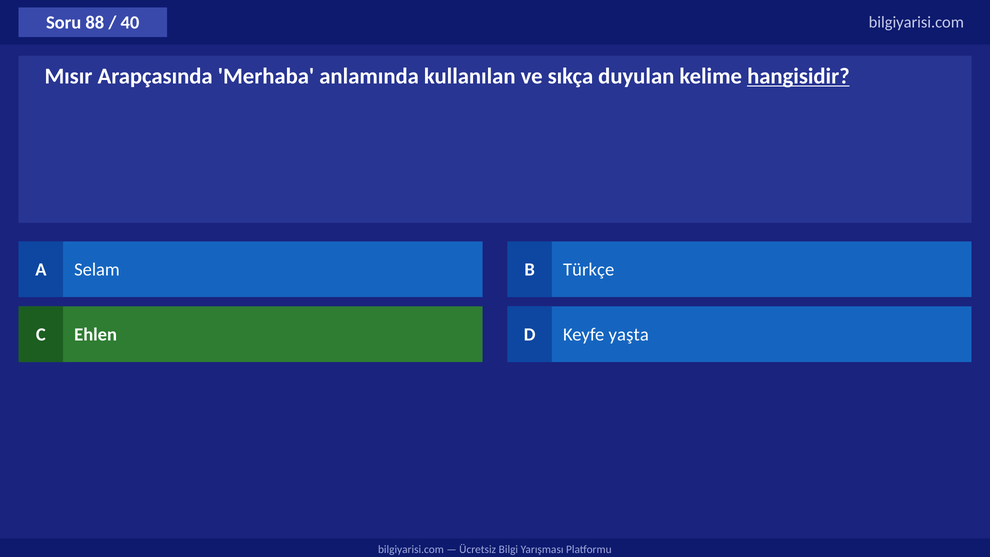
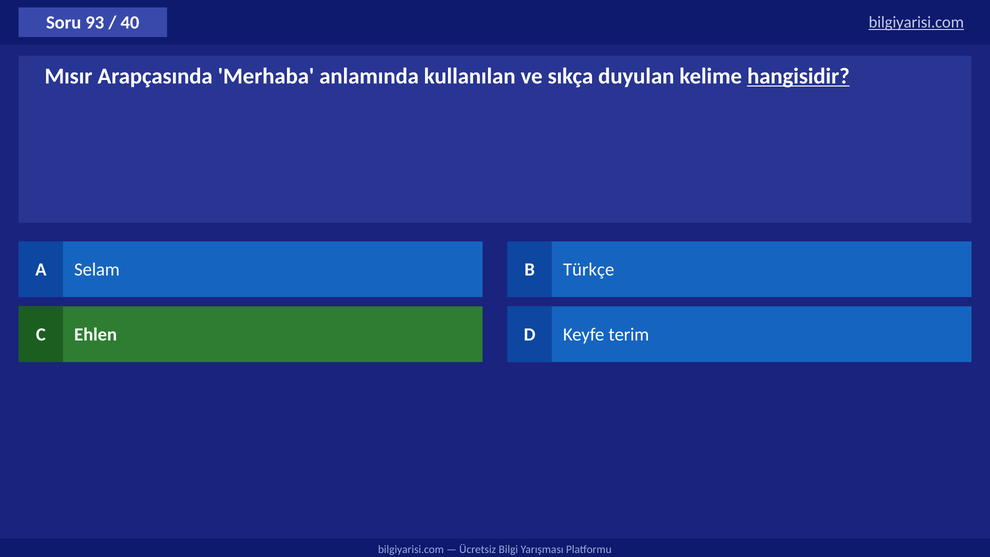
88: 88 -> 93
bilgiyarisi.com at (916, 22) underline: none -> present
yaşta: yaşta -> terim
